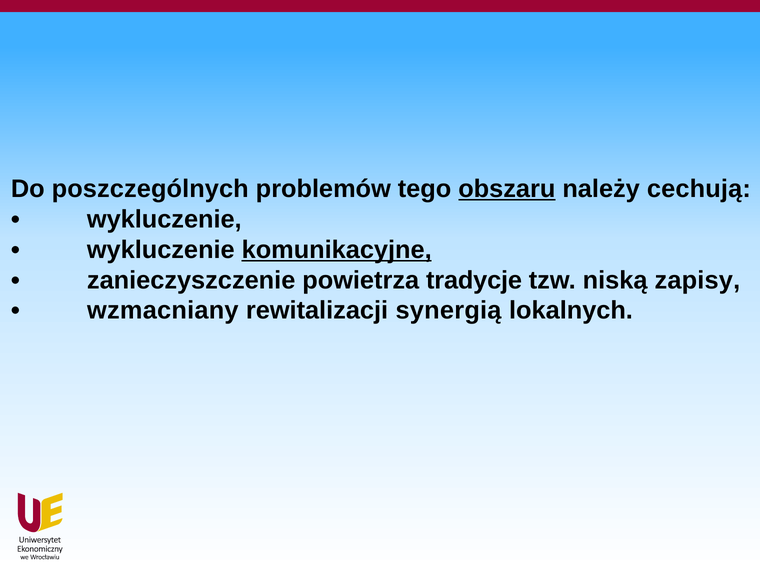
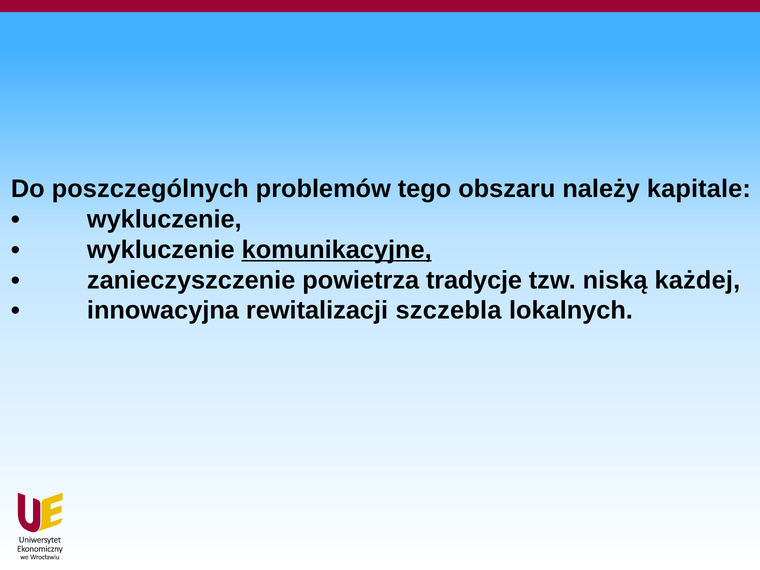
obszaru underline: present -> none
cechują: cechują -> kapitale
zapisy: zapisy -> każdej
wzmacniany: wzmacniany -> innowacyjna
synergią: synergią -> szczebla
